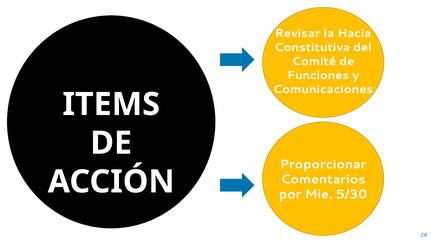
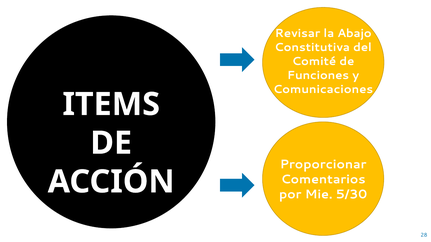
Hacia: Hacia -> Abajo
